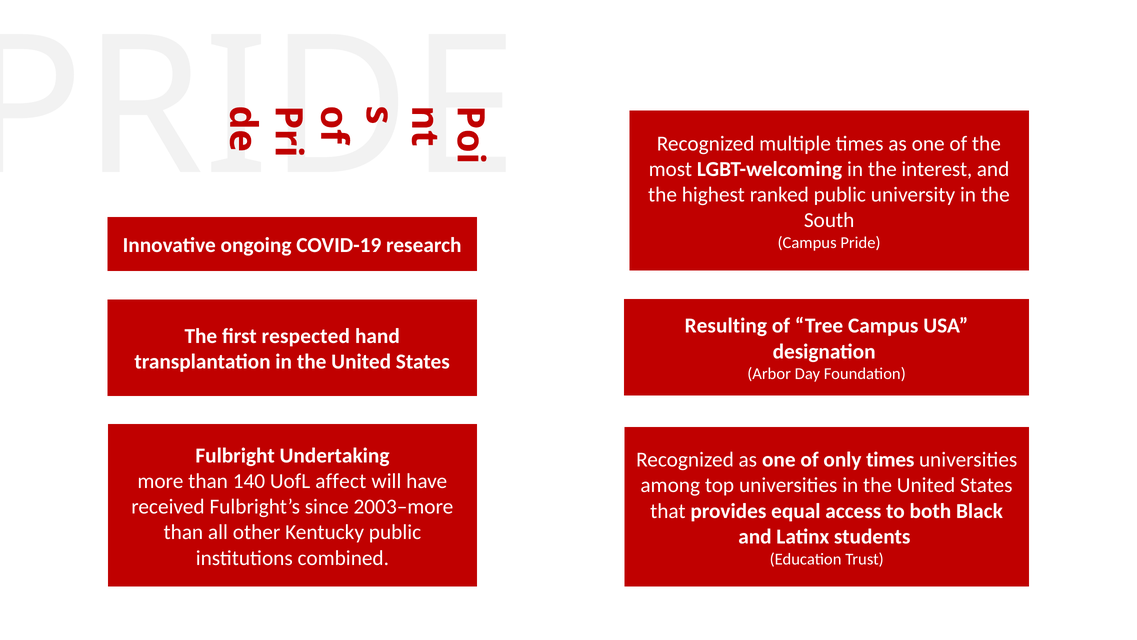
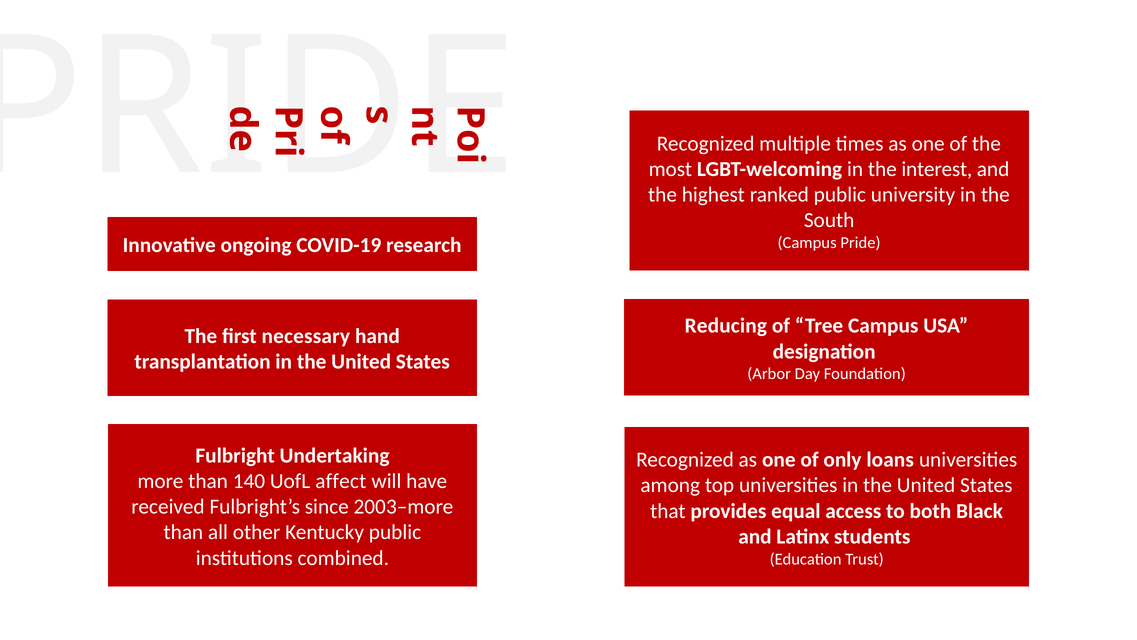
Resulting: Resulting -> Reducing
respected: respected -> necessary
only times: times -> loans
